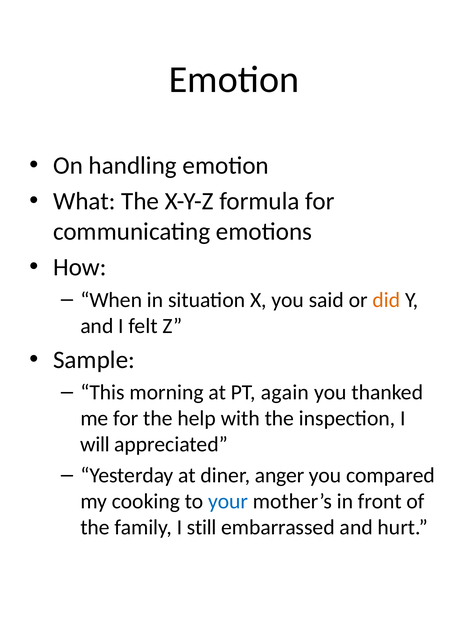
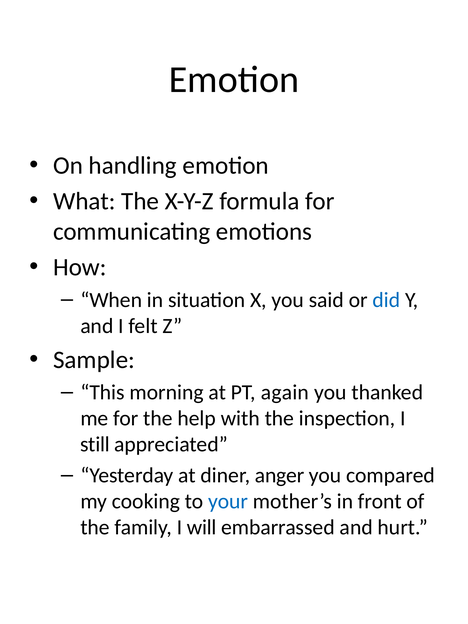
did colour: orange -> blue
will: will -> still
still: still -> will
